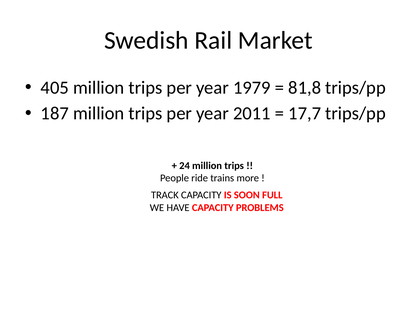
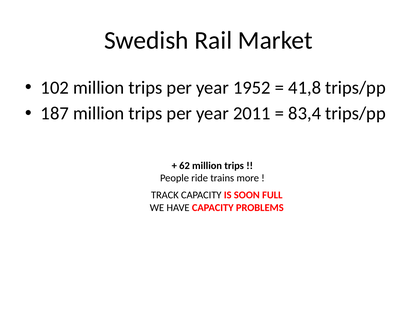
405: 405 -> 102
1979: 1979 -> 1952
81,8: 81,8 -> 41,8
17,7: 17,7 -> 83,4
24: 24 -> 62
